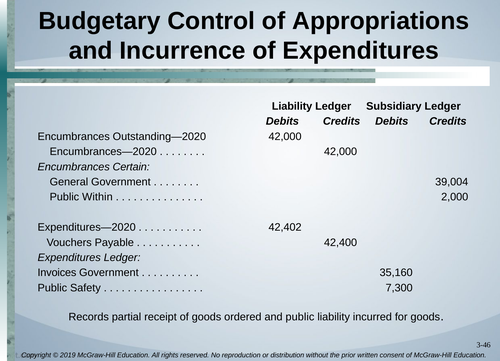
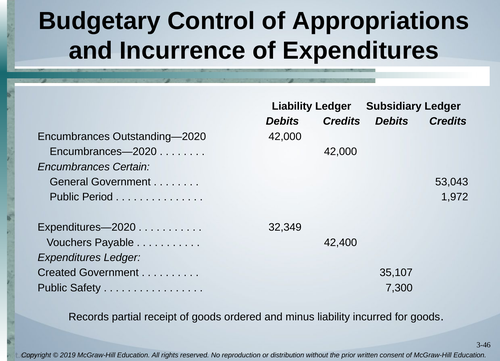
39,004: 39,004 -> 53,043
Within: Within -> Period
2,000: 2,000 -> 1,972
42,402: 42,402 -> 32,349
Invoices: Invoices -> Created
35,160: 35,160 -> 35,107
and public: public -> minus
